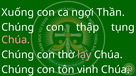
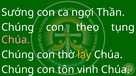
Xuống: Xuống -> Sướng
thập: thập -> theo
lạy colour: pink -> yellow
